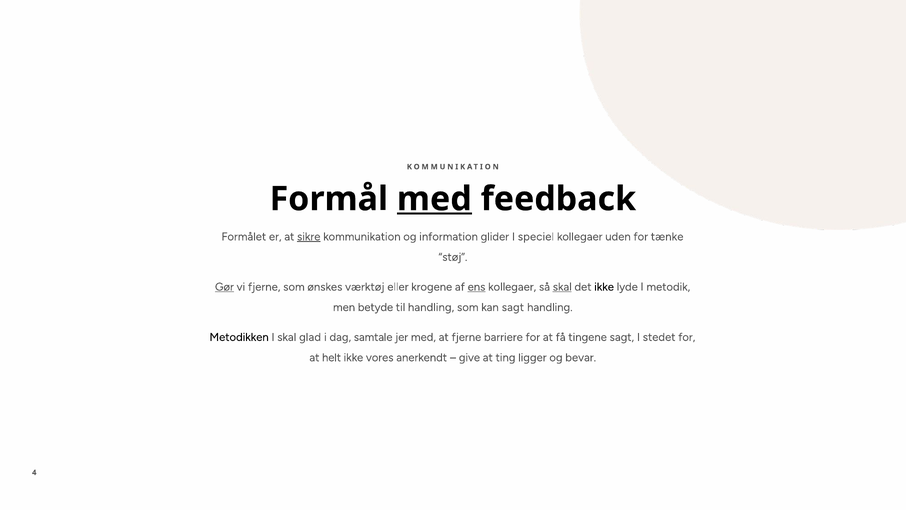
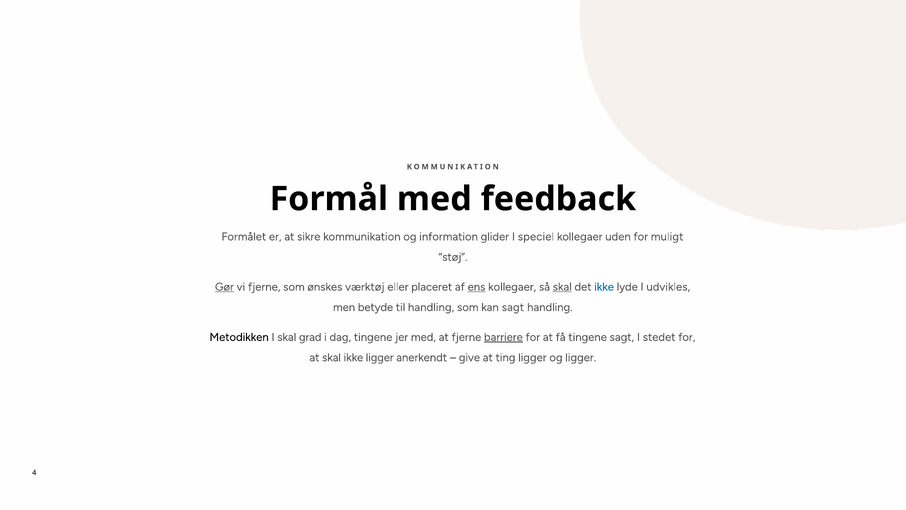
med at (434, 199) underline: present -> none
sikre underline: present -> none
tænke: tænke -> muligt
krogene: krogene -> placeret
ikke at (604, 287) colour: black -> blue
metodik: metodik -> udvikles
glad: glad -> grad
dag samtale: samtale -> tingene
barriere underline: none -> present
at helt: helt -> skal
ikke vores: vores -> ligger
og bevar: bevar -> ligger
